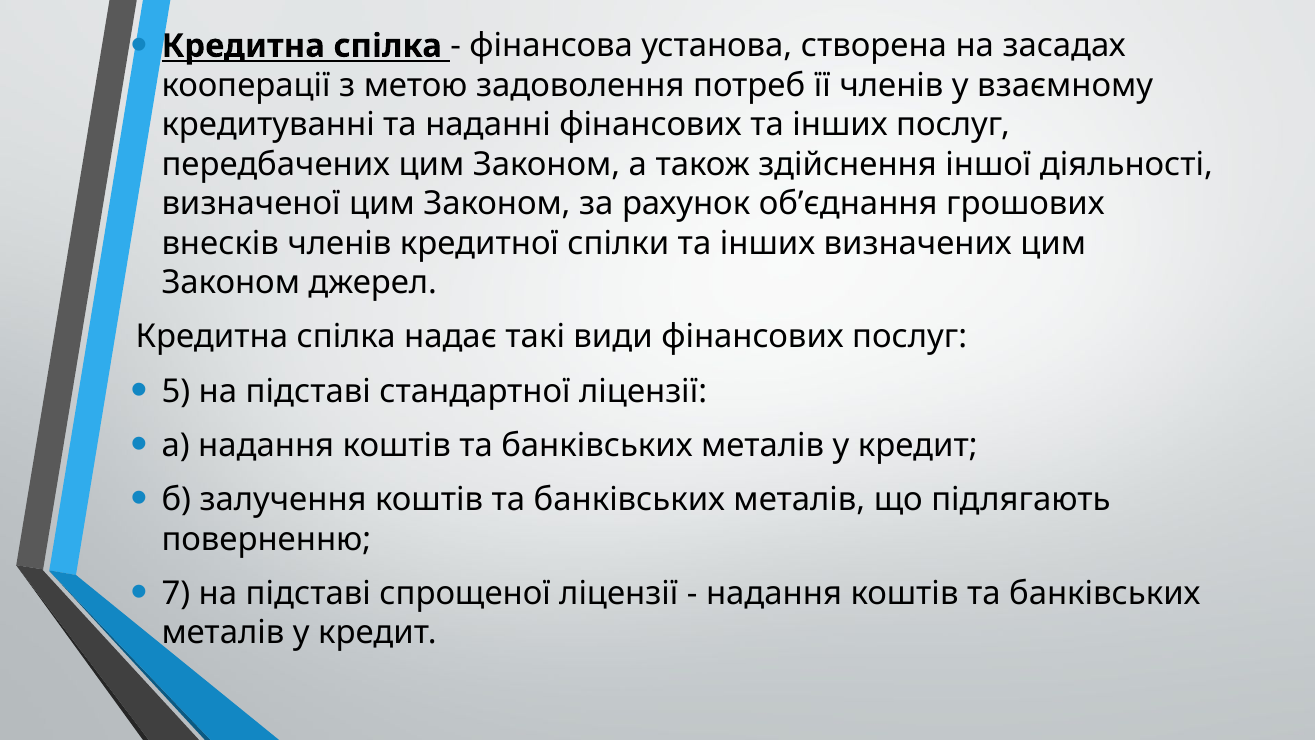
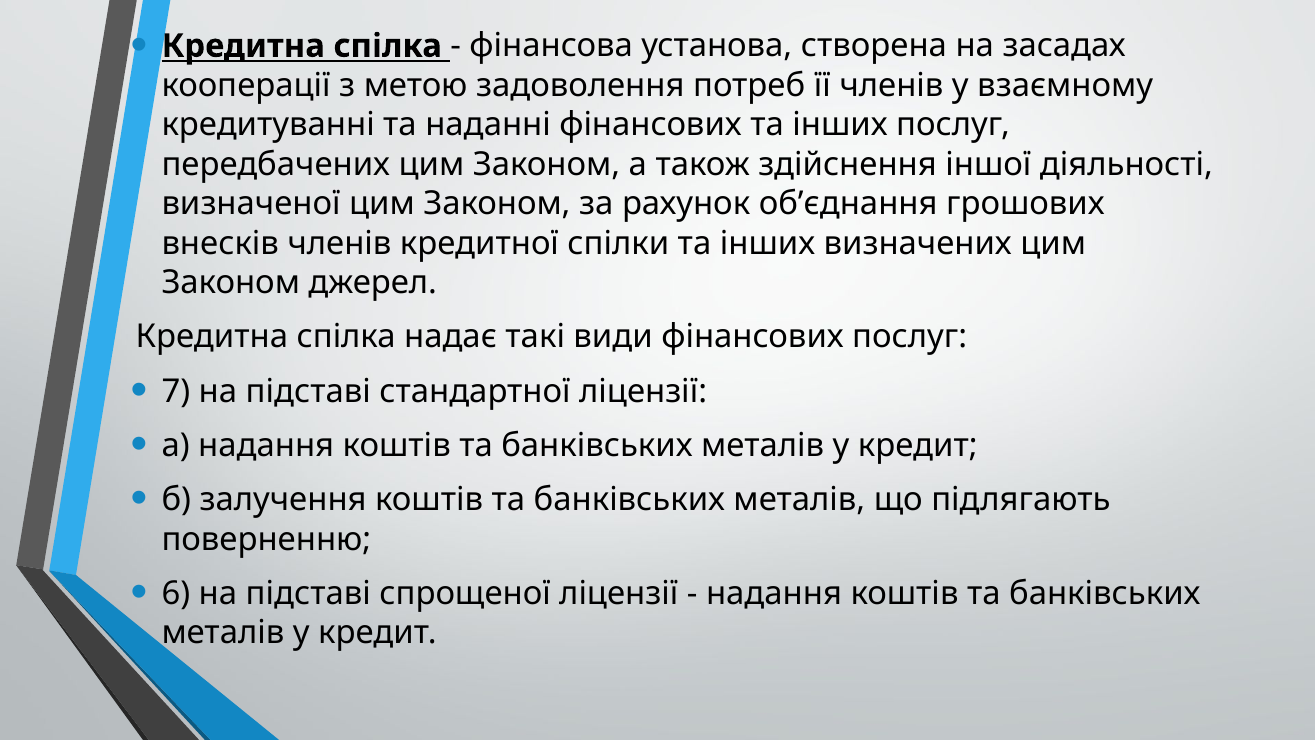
5: 5 -> 7
7: 7 -> 6
